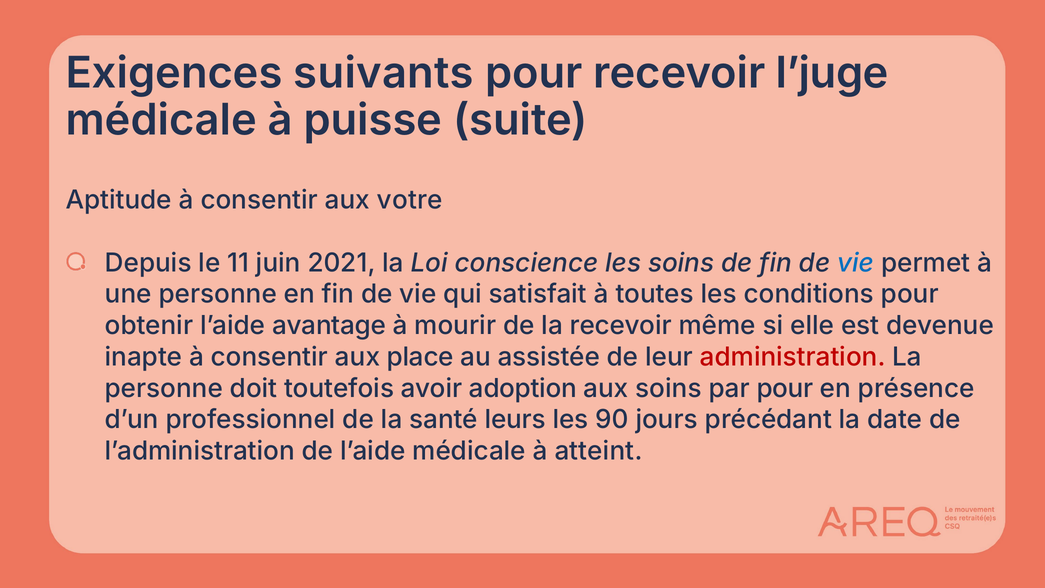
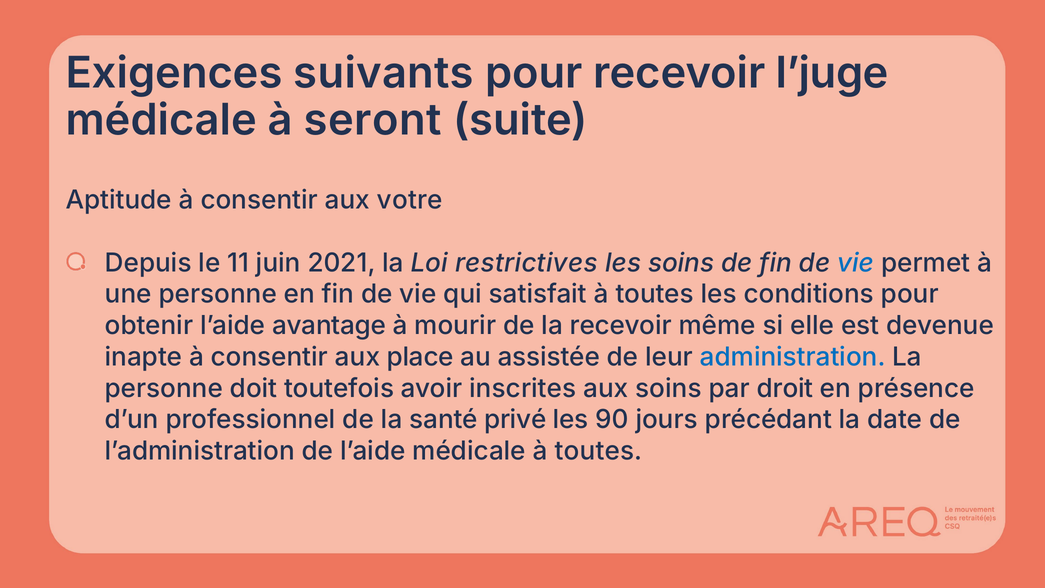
puisse: puisse -> seront
conscience: conscience -> restrictives
administration colour: red -> blue
adoption: adoption -> inscrites
par pour: pour -> droit
leurs: leurs -> privé
médicale à atteint: atteint -> toutes
